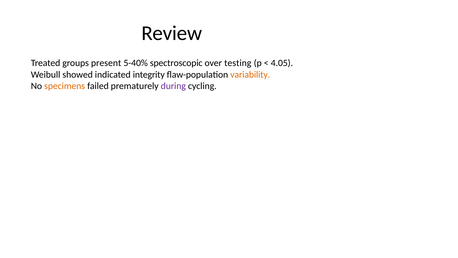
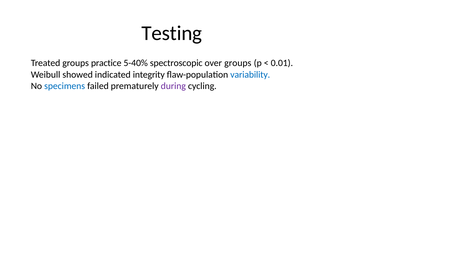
Review: Review -> Testing
present: present -> practice
over testing: testing -> groups
4.05: 4.05 -> 0.01
variability colour: orange -> blue
specimens colour: orange -> blue
